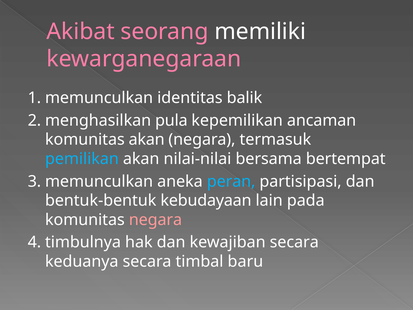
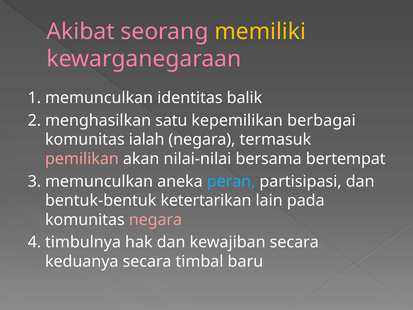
memiliki colour: white -> yellow
pula: pula -> satu
ancaman: ancaman -> berbagai
komunitas akan: akan -> ialah
pemilikan colour: light blue -> pink
kebudayaan: kebudayaan -> ketertarikan
